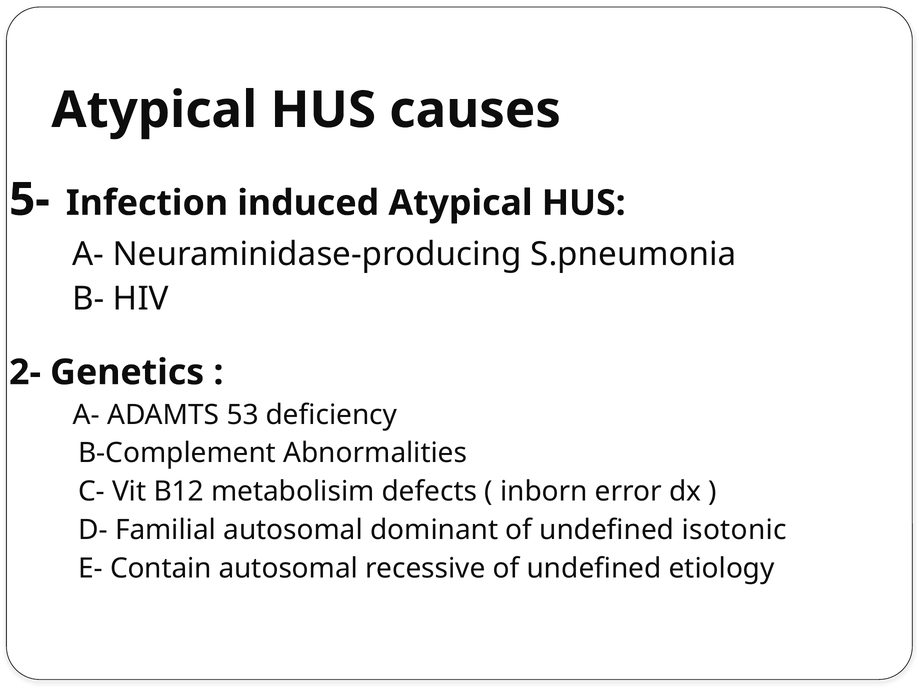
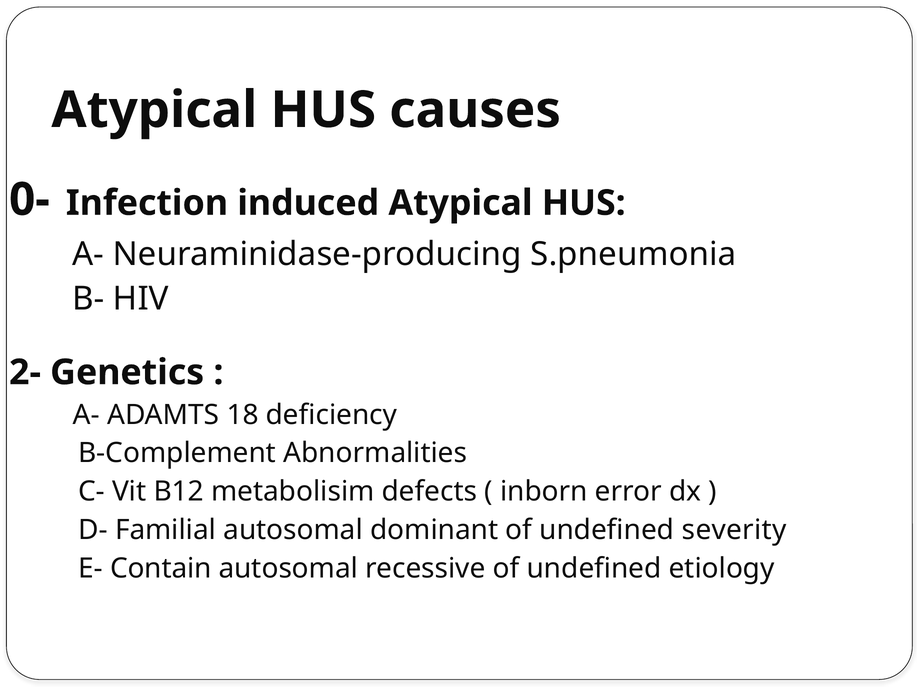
5-: 5- -> 0-
53: 53 -> 18
isotonic: isotonic -> severity
